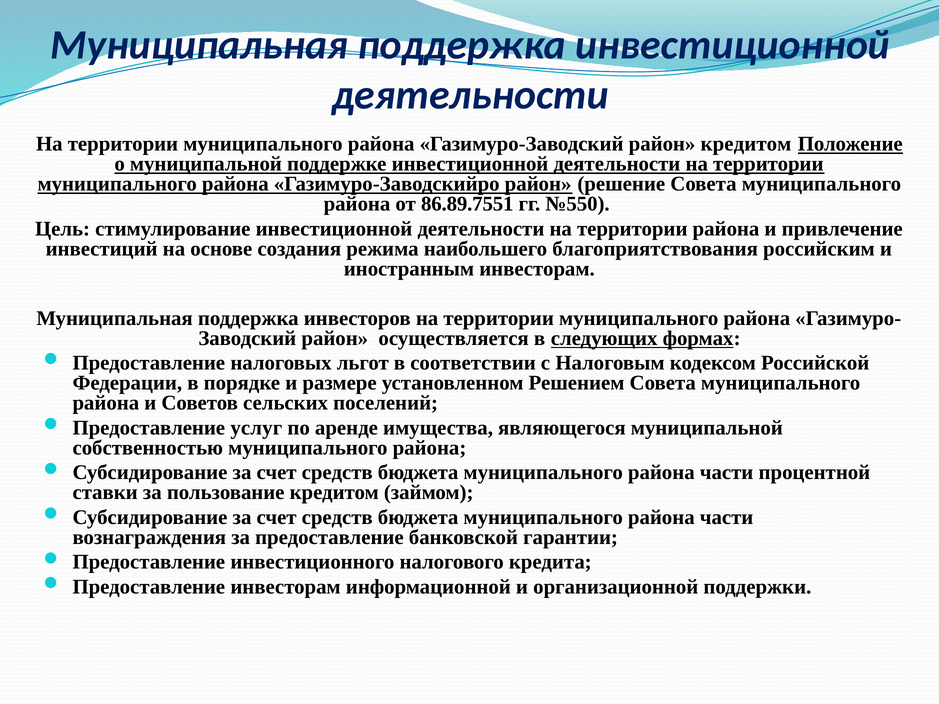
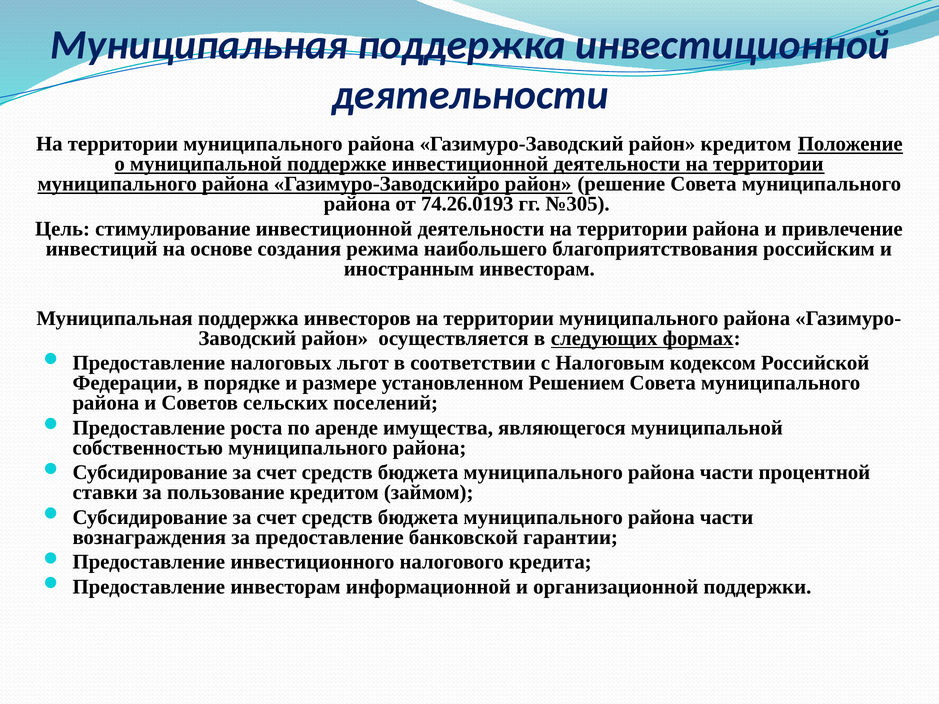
86.89.7551: 86.89.7551 -> 74.26.0193
№550: №550 -> №305
услуг: услуг -> роста
